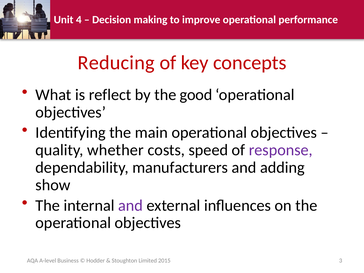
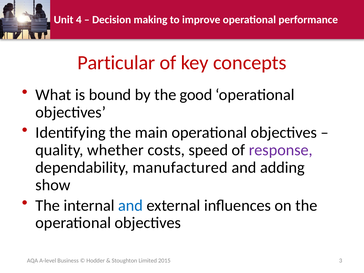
Reducing: Reducing -> Particular
reflect: reflect -> bound
manufacturers: manufacturers -> manufactured
and at (131, 205) colour: purple -> blue
